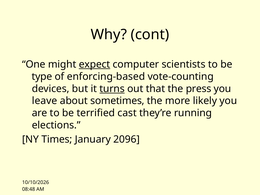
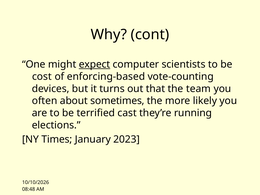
type: type -> cost
turns underline: present -> none
press: press -> team
leave: leave -> often
2096: 2096 -> 2023
